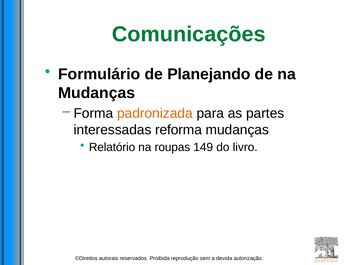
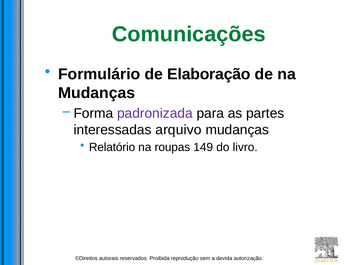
Planejando: Planejando -> Elaboração
padronizada colour: orange -> purple
reforma: reforma -> arquivo
